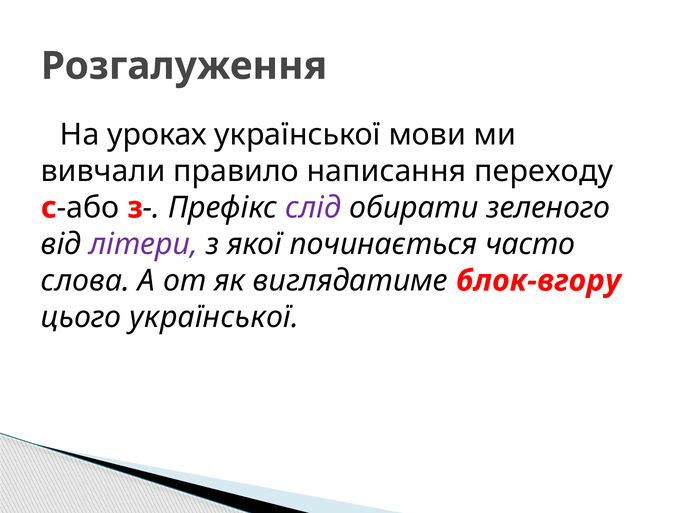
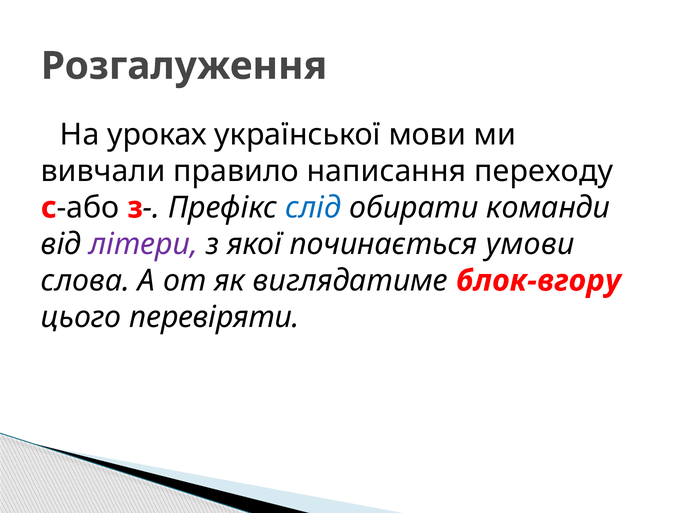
слід colour: purple -> blue
зеленого: зеленого -> команди
часто: часто -> умови
цього української: української -> перевіряти
